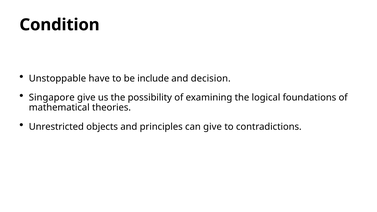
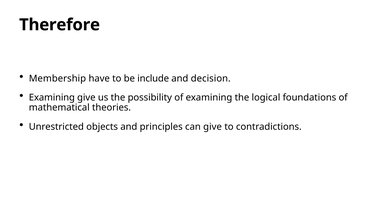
Condition: Condition -> Therefore
Unstoppable: Unstoppable -> Membership
Singapore at (52, 97): Singapore -> Examining
